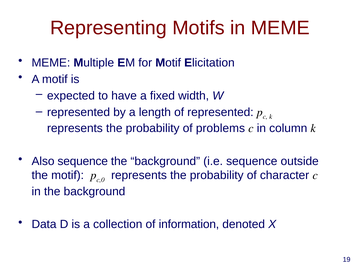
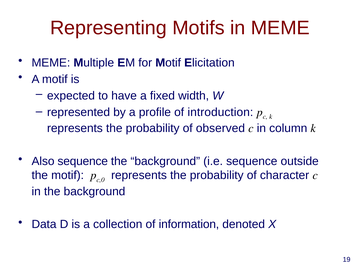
length: length -> profile
of represented: represented -> introduction
problems: problems -> observed
